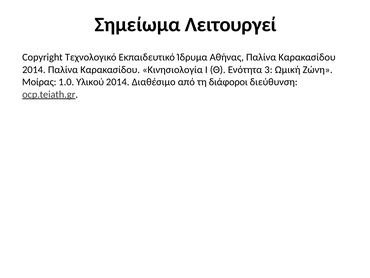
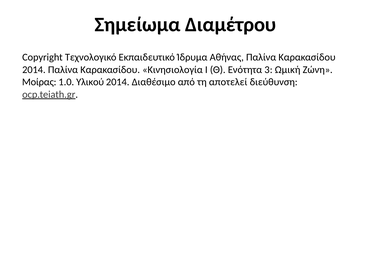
Λειτουργεί: Λειτουργεί -> Διαμέτρου
διάφοροι: διάφοροι -> αποτελεί
